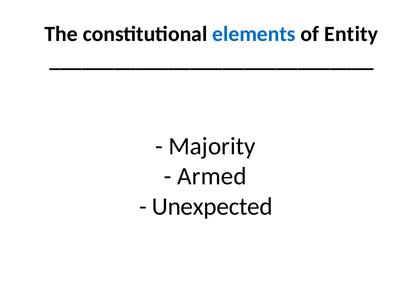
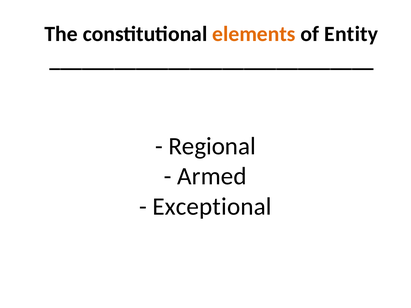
elements colour: blue -> orange
Majority: Majority -> Regional
Unexpected: Unexpected -> Exceptional
